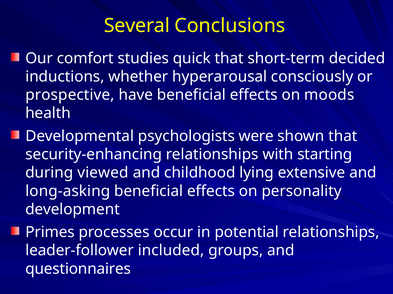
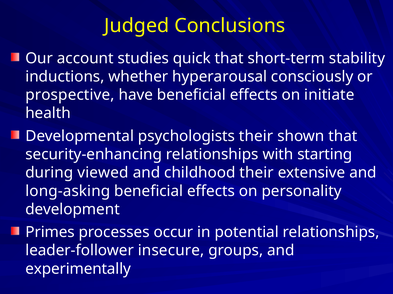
Several: Several -> Judged
comfort: comfort -> account
decided: decided -> stability
moods: moods -> initiate
psychologists were: were -> their
childhood lying: lying -> their
included: included -> insecure
questionnaires: questionnaires -> experimentally
